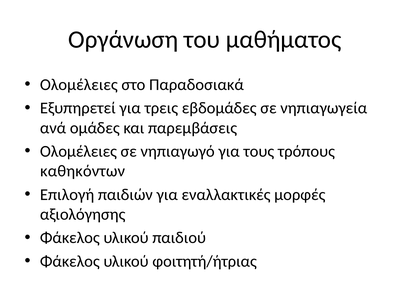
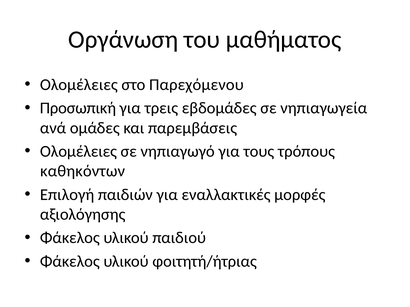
Παραδοσιακά: Παραδοσιακά -> Παρεχόμενου
Εξυπηρετεί: Εξυπηρετεί -> Προσωπική
